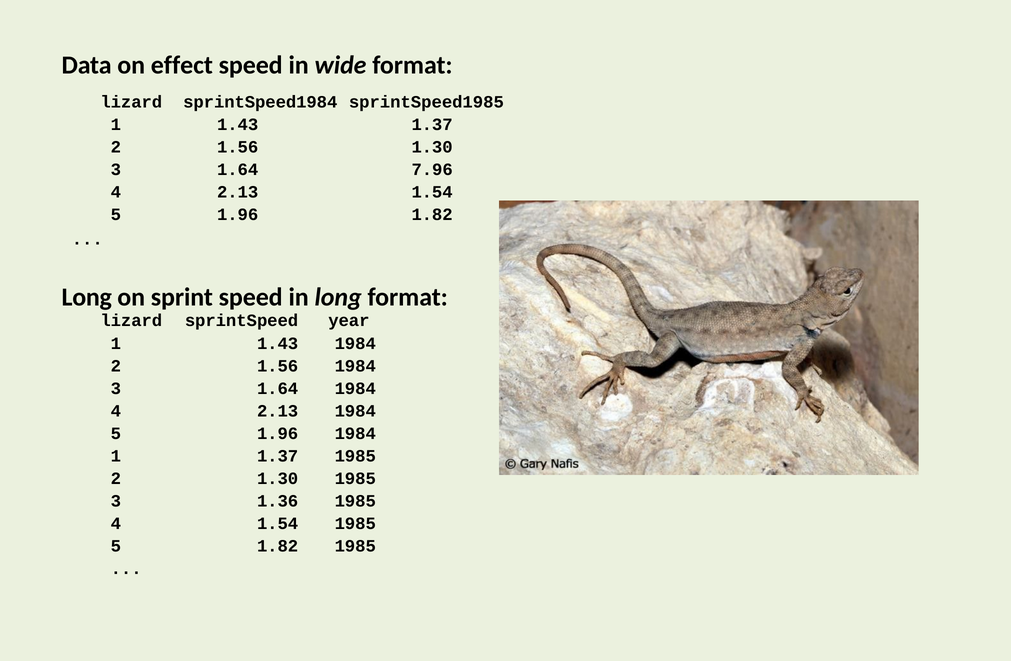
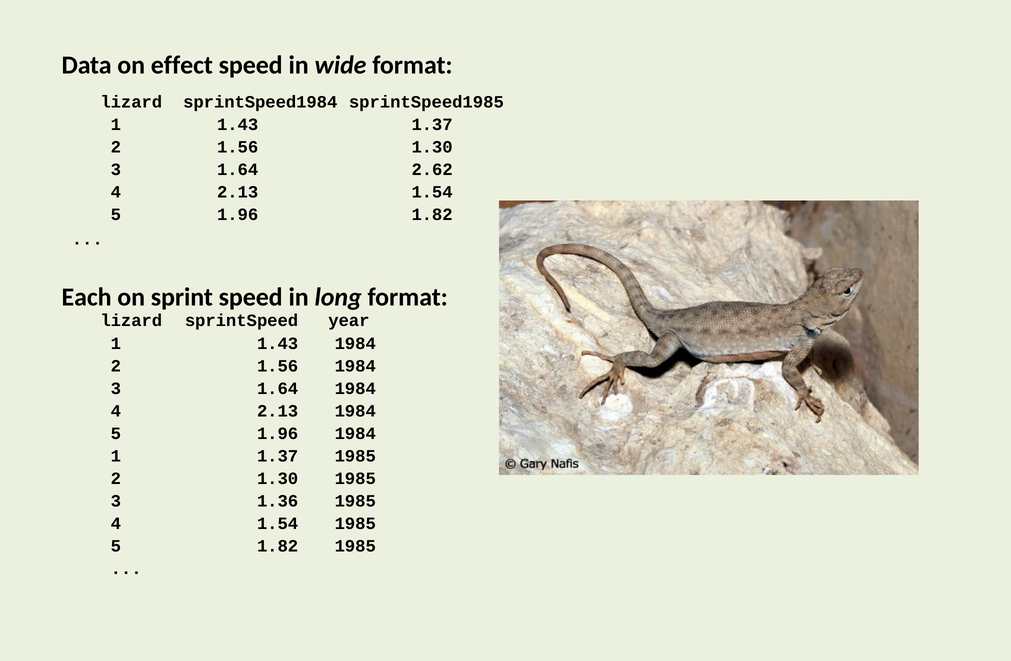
7.96: 7.96 -> 2.62
Long at (87, 297): Long -> Each
